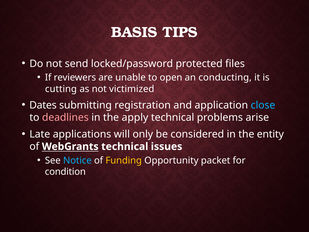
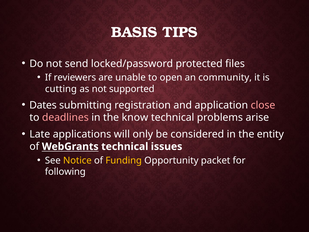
conducting: conducting -> community
victimized: victimized -> supported
close colour: light blue -> pink
apply: apply -> know
Notice colour: light blue -> yellow
condition: condition -> following
